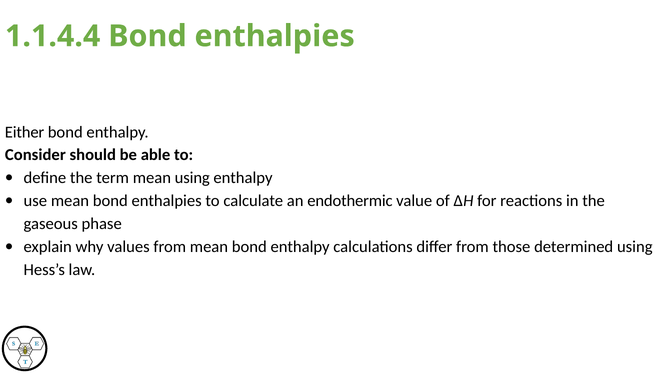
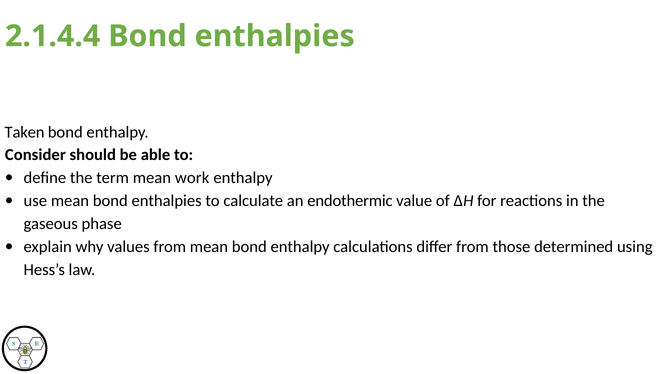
1.1.4.4: 1.1.4.4 -> 2.1.4.4
Either: Either -> Taken
mean using: using -> work
